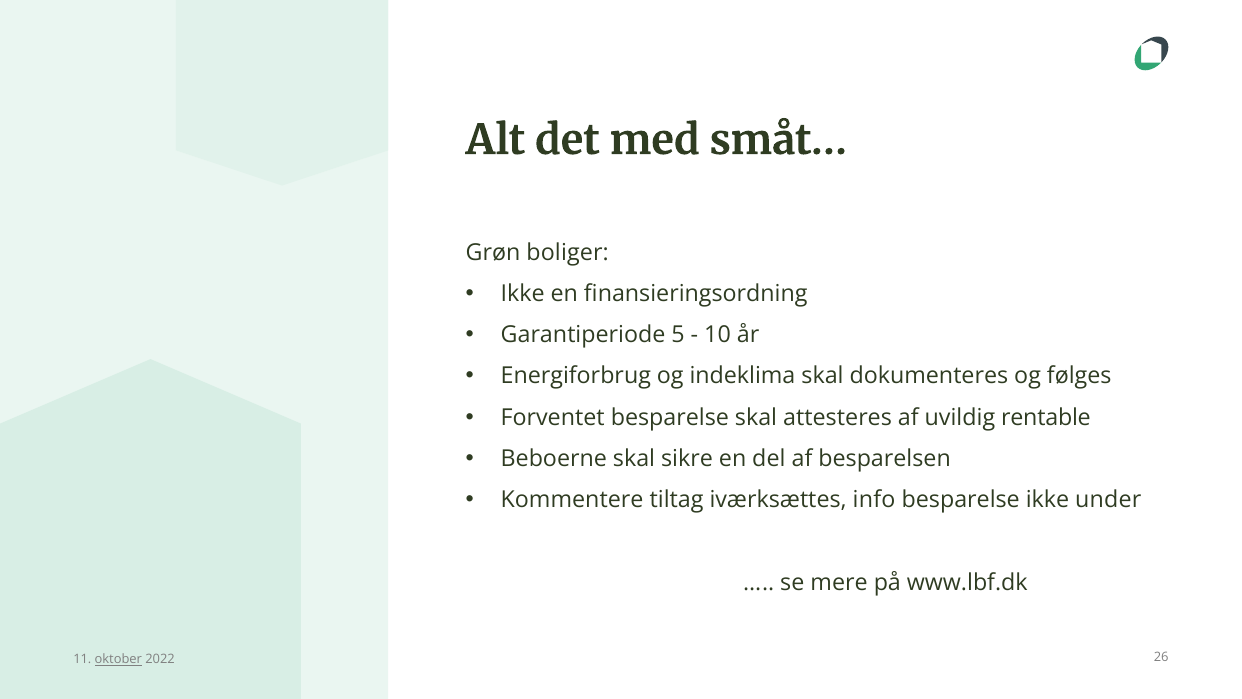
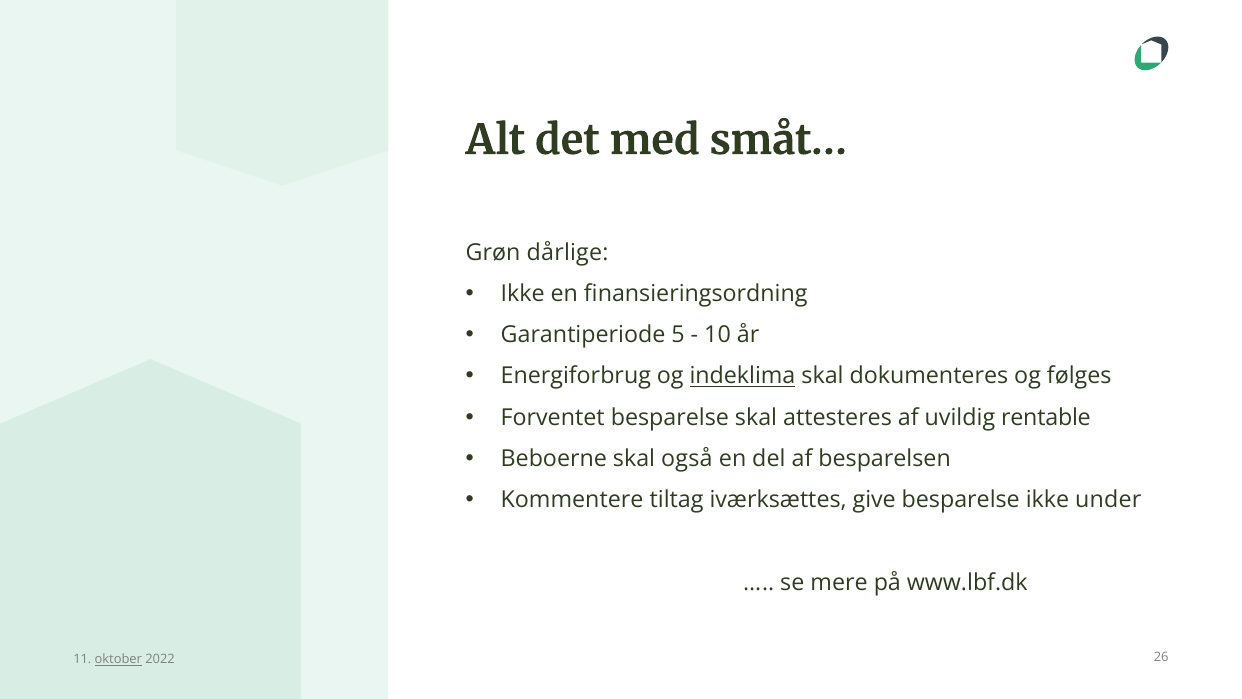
boliger: boliger -> dårlige
indeklima underline: none -> present
sikre: sikre -> også
info: info -> give
